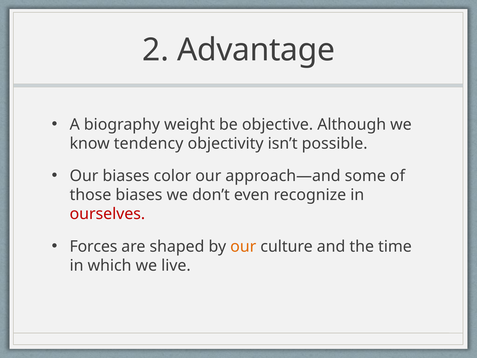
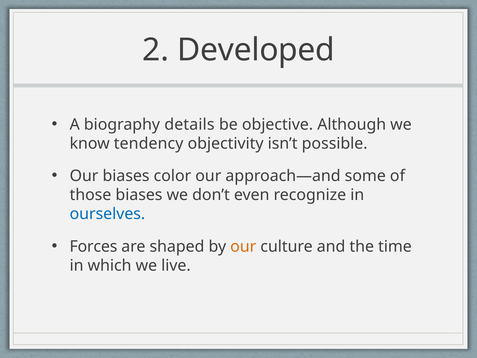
Advantage: Advantage -> Developed
weight: weight -> details
ourselves colour: red -> blue
